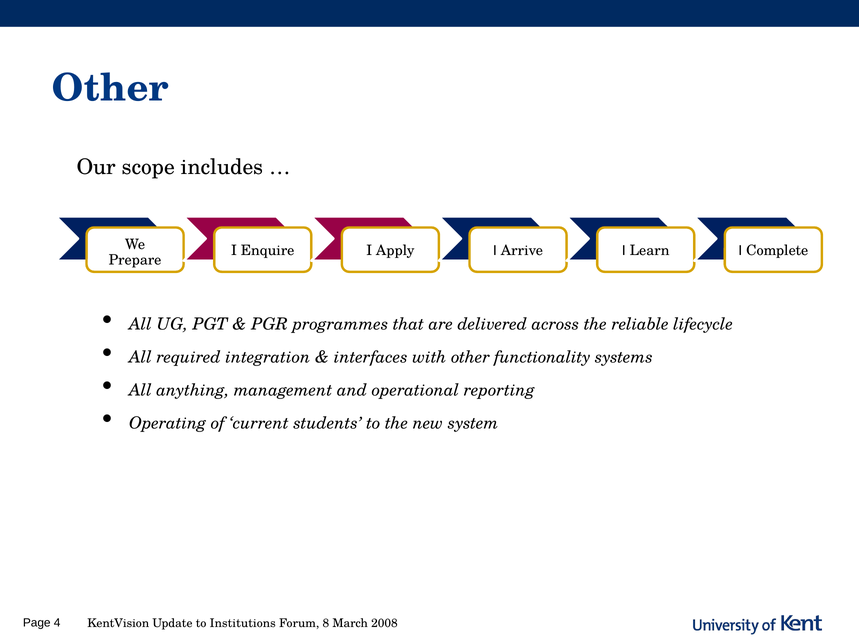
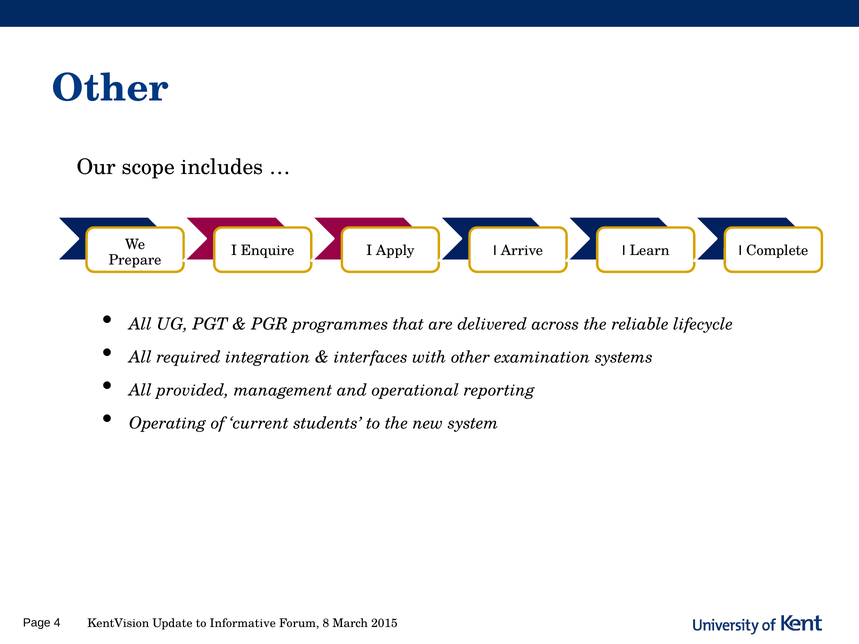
functionality: functionality -> examination
anything: anything -> provided
Institutions: Institutions -> Informative
2008: 2008 -> 2015
